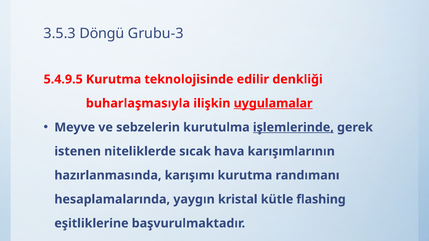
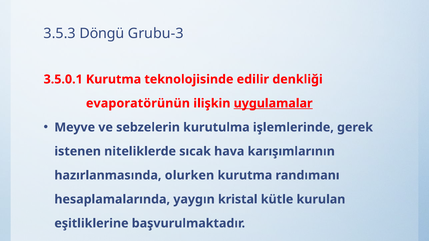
5.4.9.5: 5.4.9.5 -> 3.5.0.1
buharlaşmasıyla: buharlaşmasıyla -> evaporatörünün
işlemlerinde underline: present -> none
karışımı: karışımı -> olurken
flashing: flashing -> kurulan
